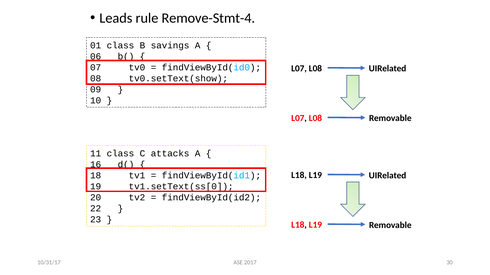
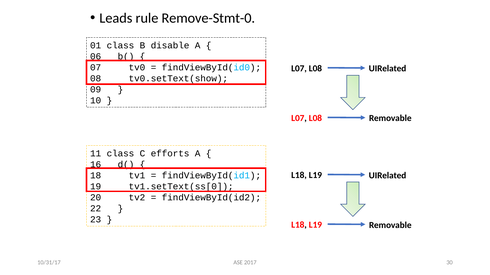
Remove-Stmt-4: Remove-Stmt-4 -> Remove-Stmt-0
savings: savings -> disable
attacks: attacks -> efforts
